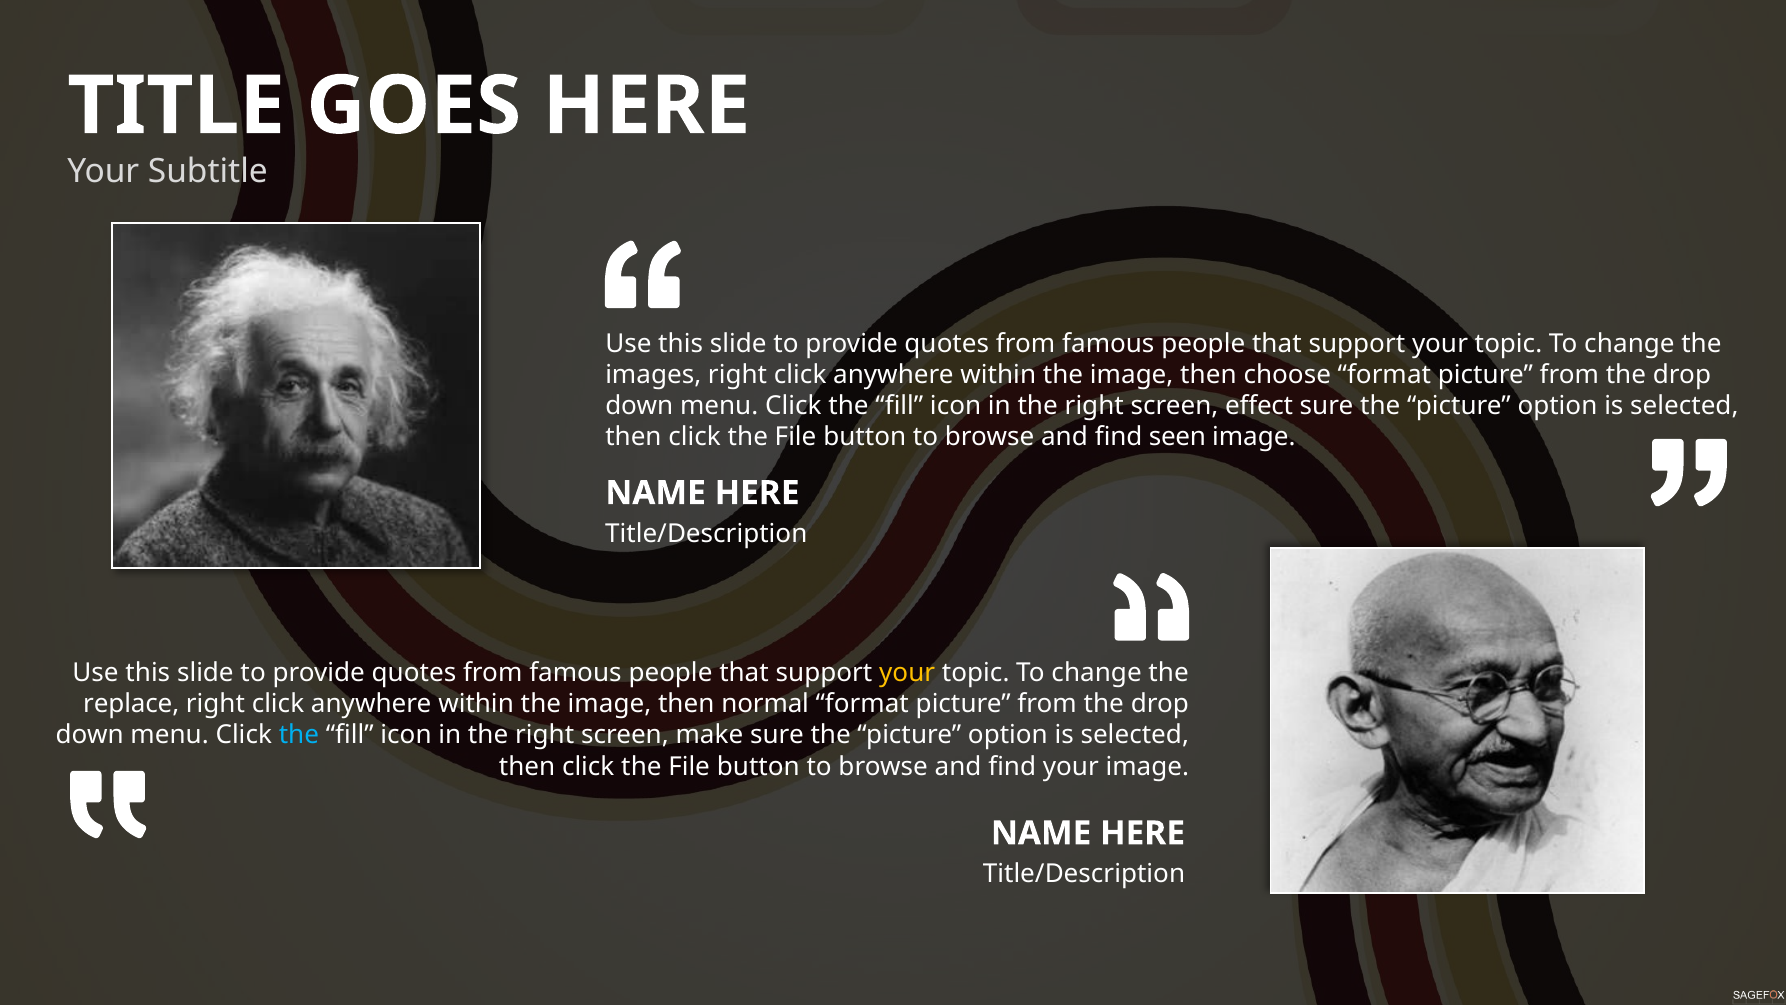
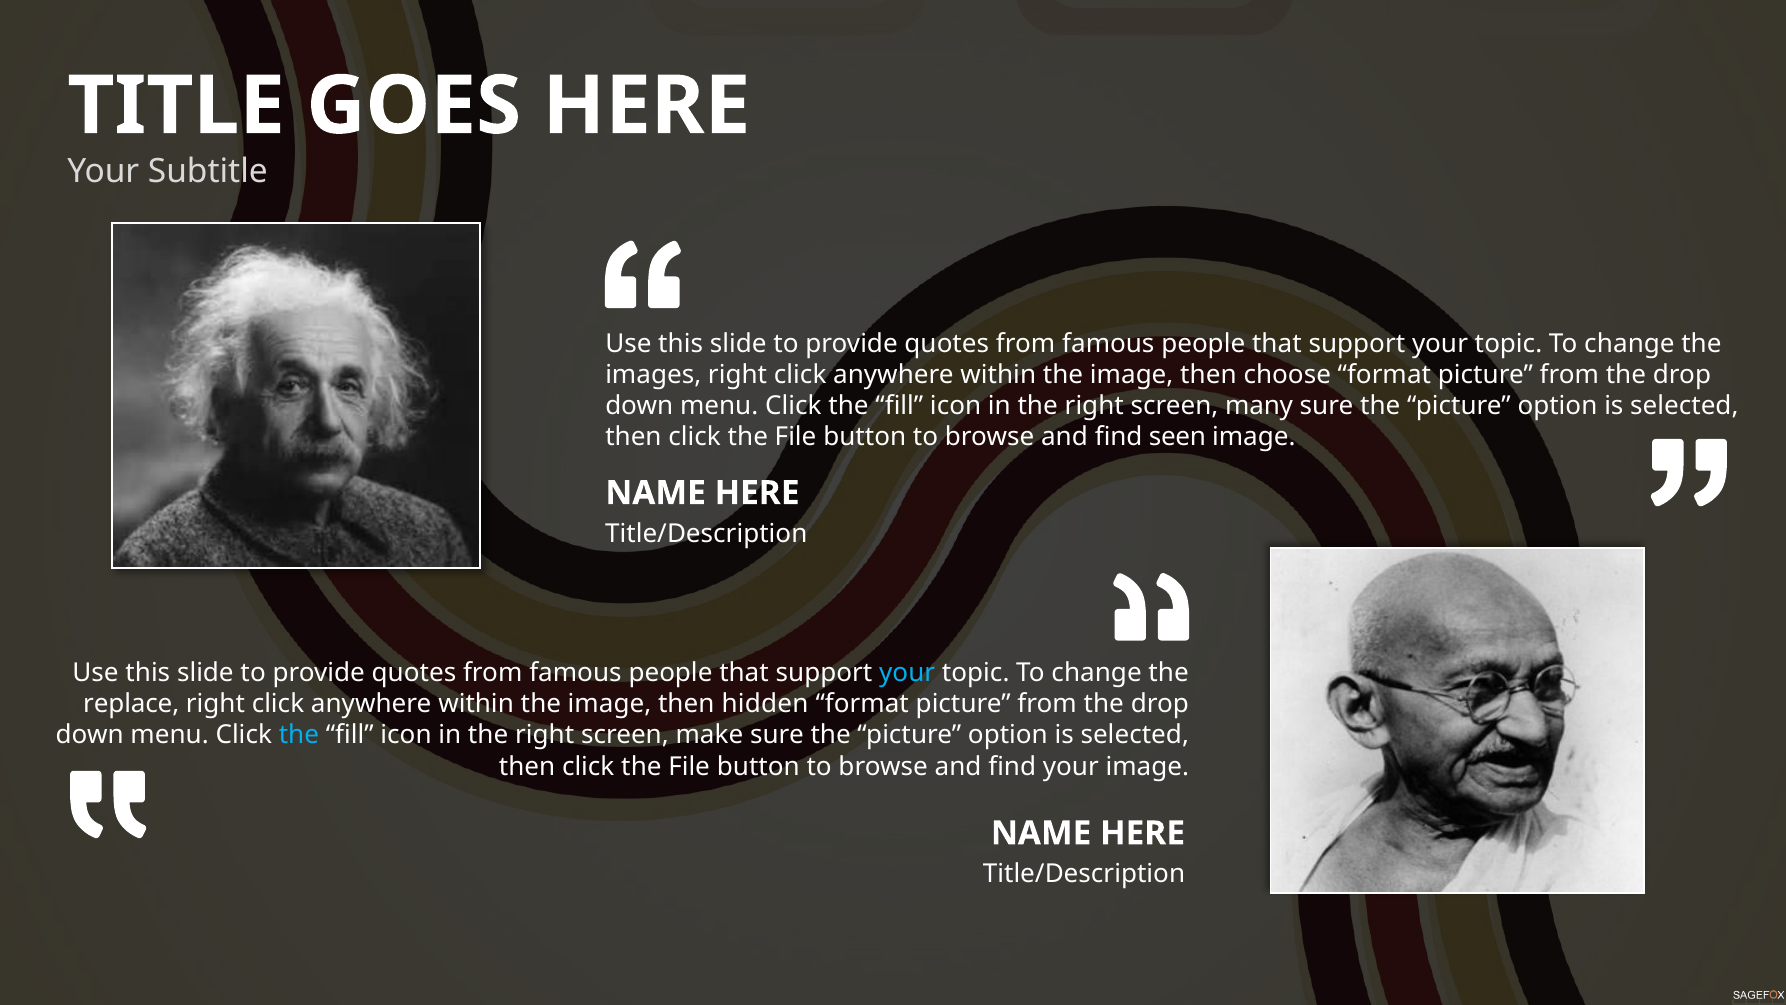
effect: effect -> many
your at (907, 672) colour: yellow -> light blue
normal: normal -> hidden
